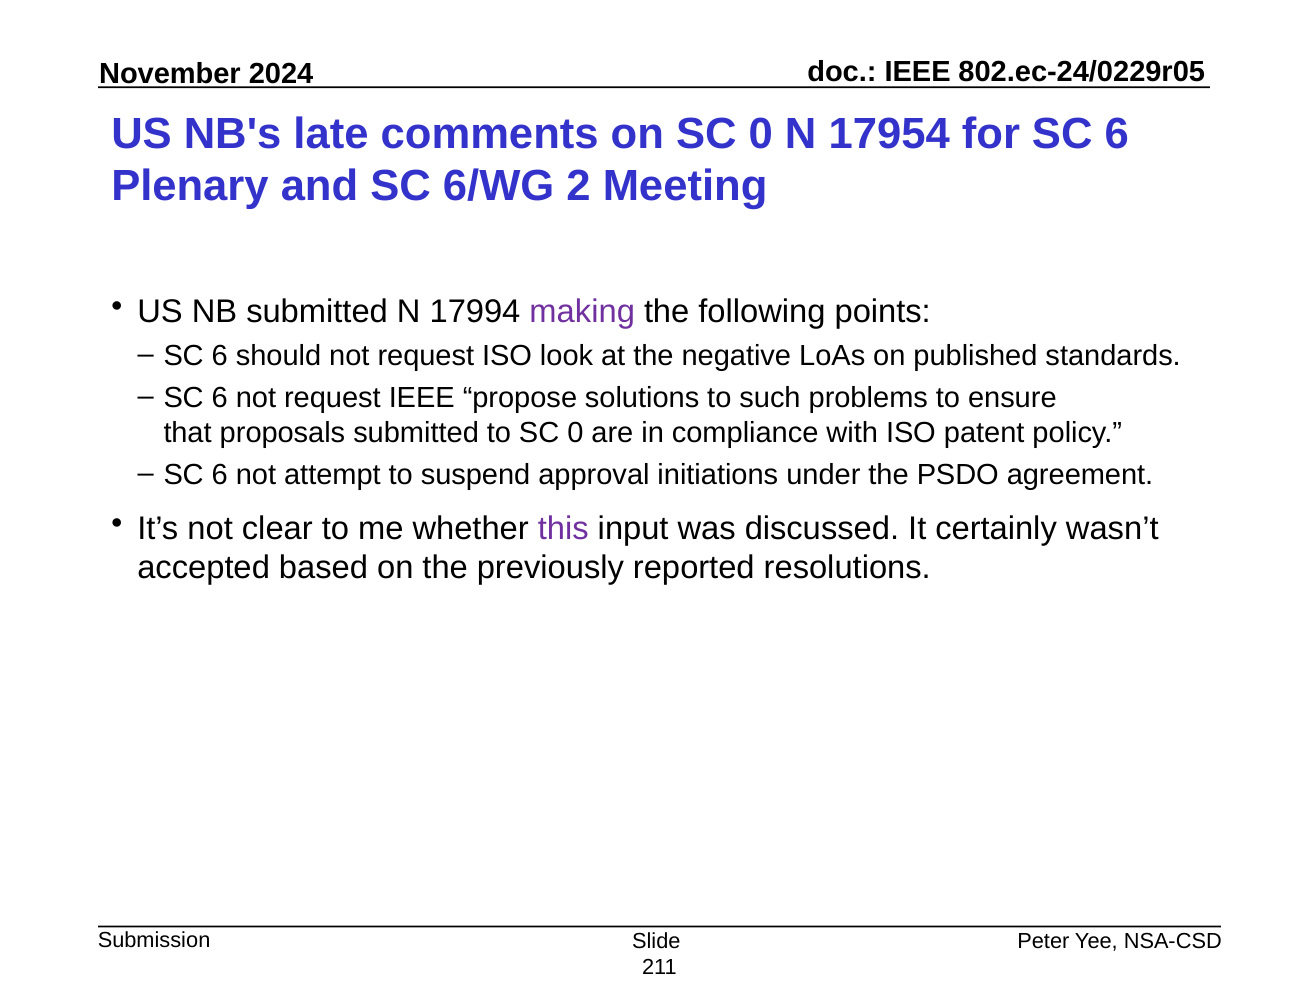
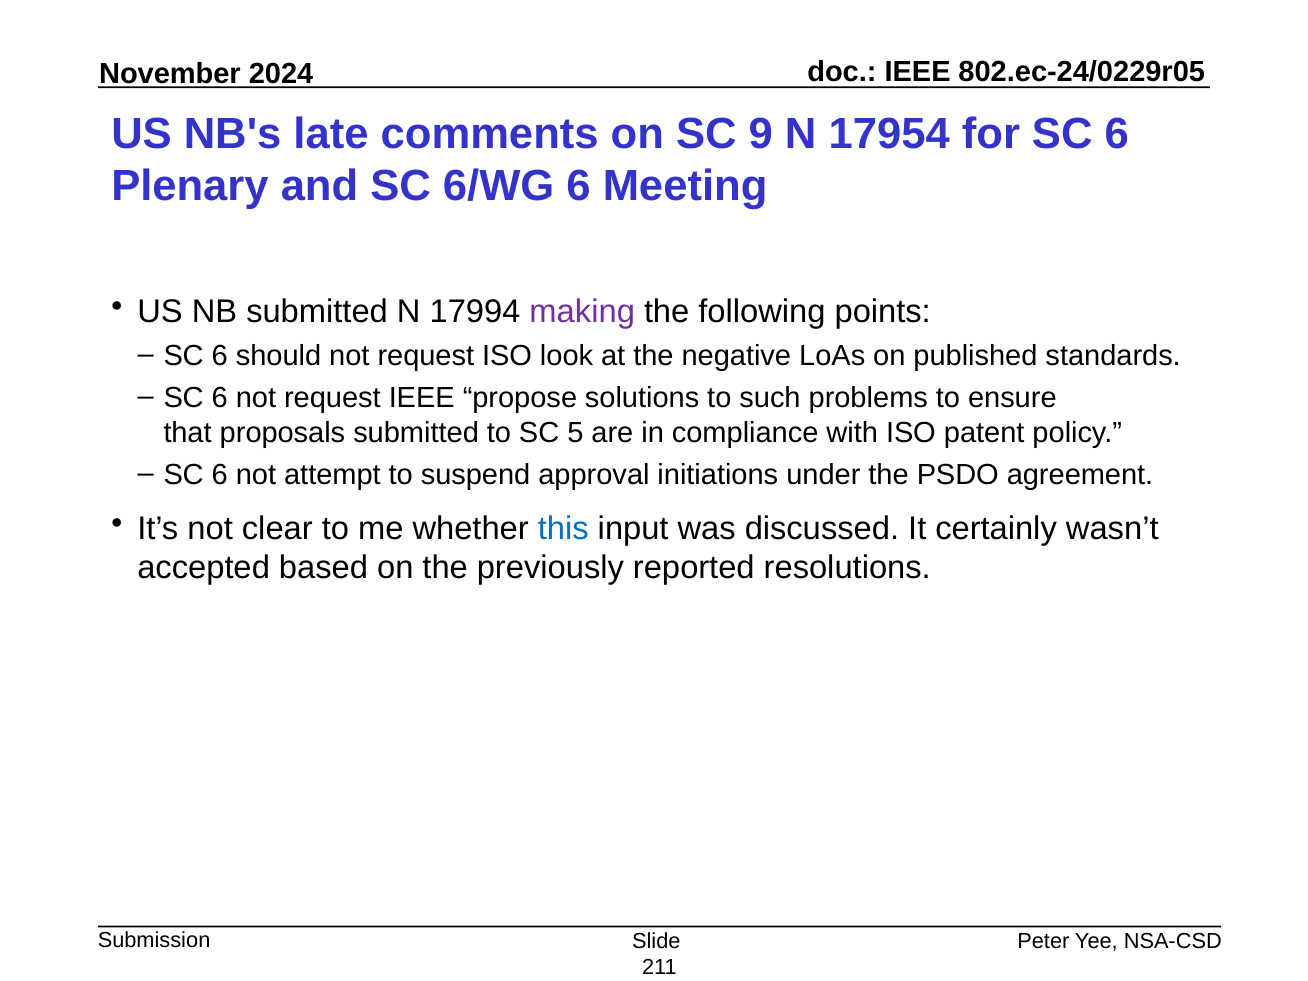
on SC 0: 0 -> 9
6/WG 2: 2 -> 6
to SC 0: 0 -> 5
this colour: purple -> blue
